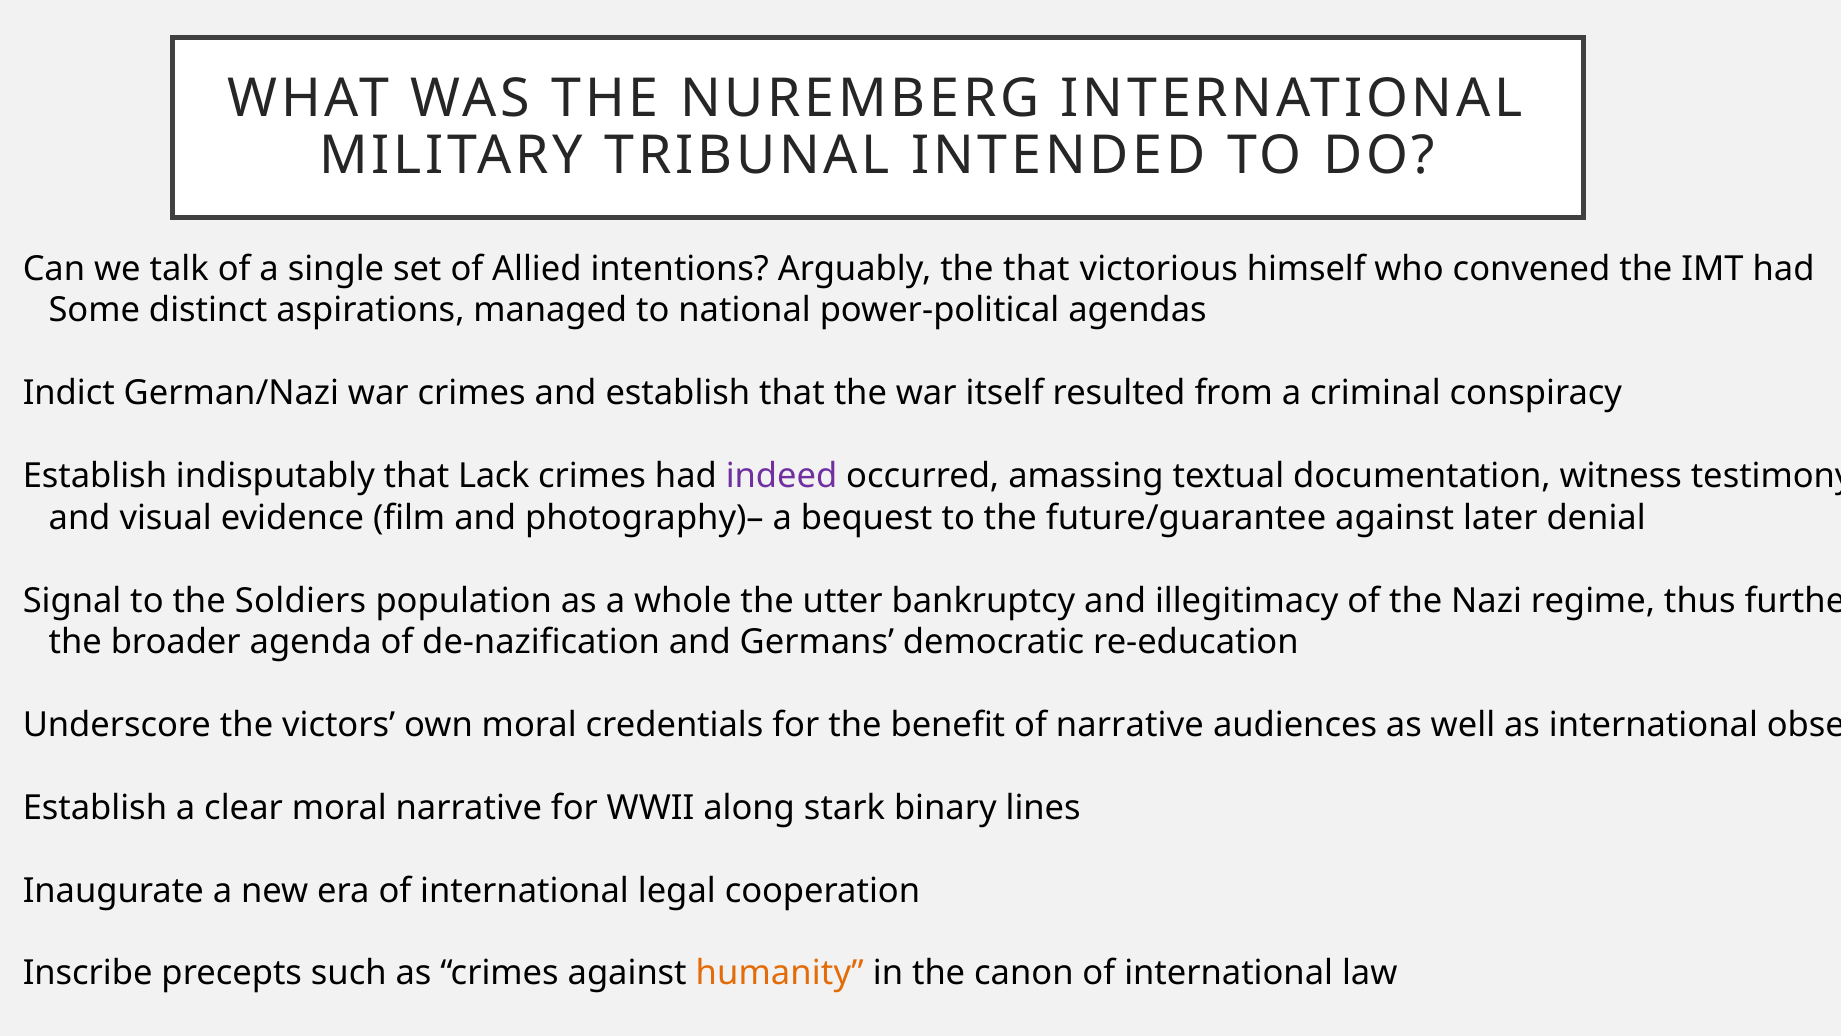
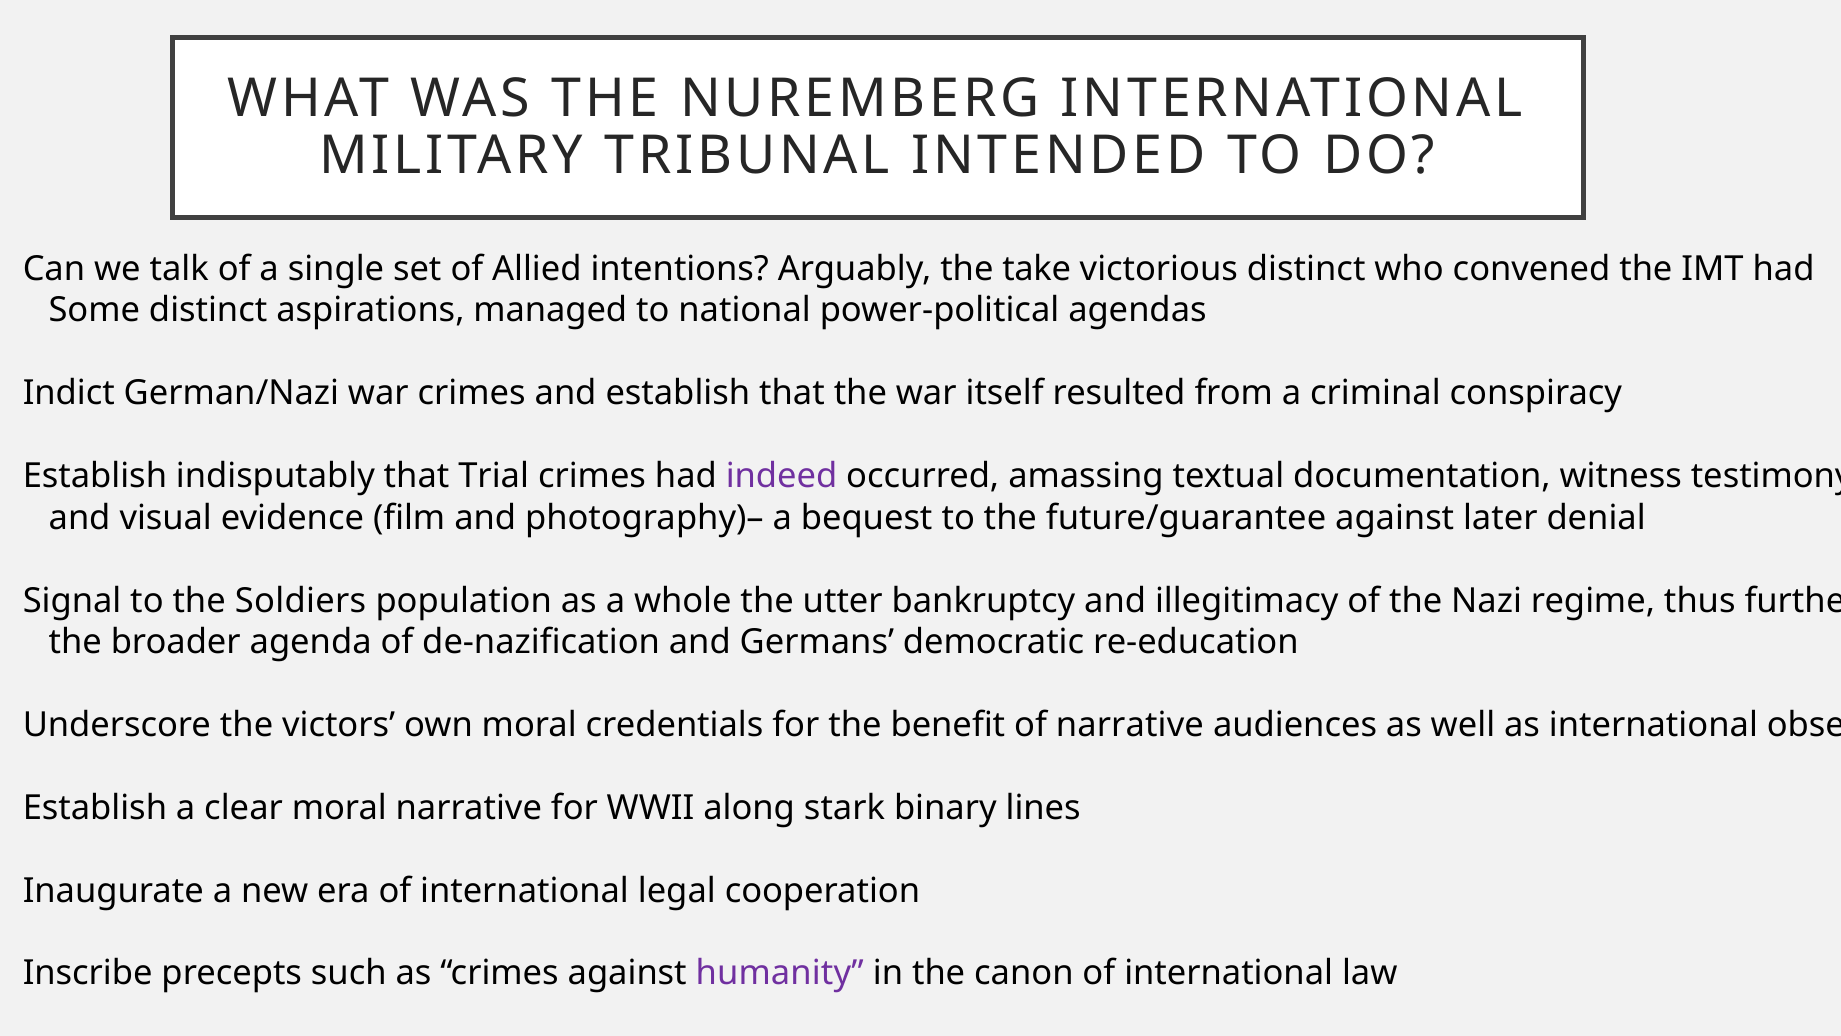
the that: that -> take
victorious himself: himself -> distinct
Lack: Lack -> Trial
humanity colour: orange -> purple
